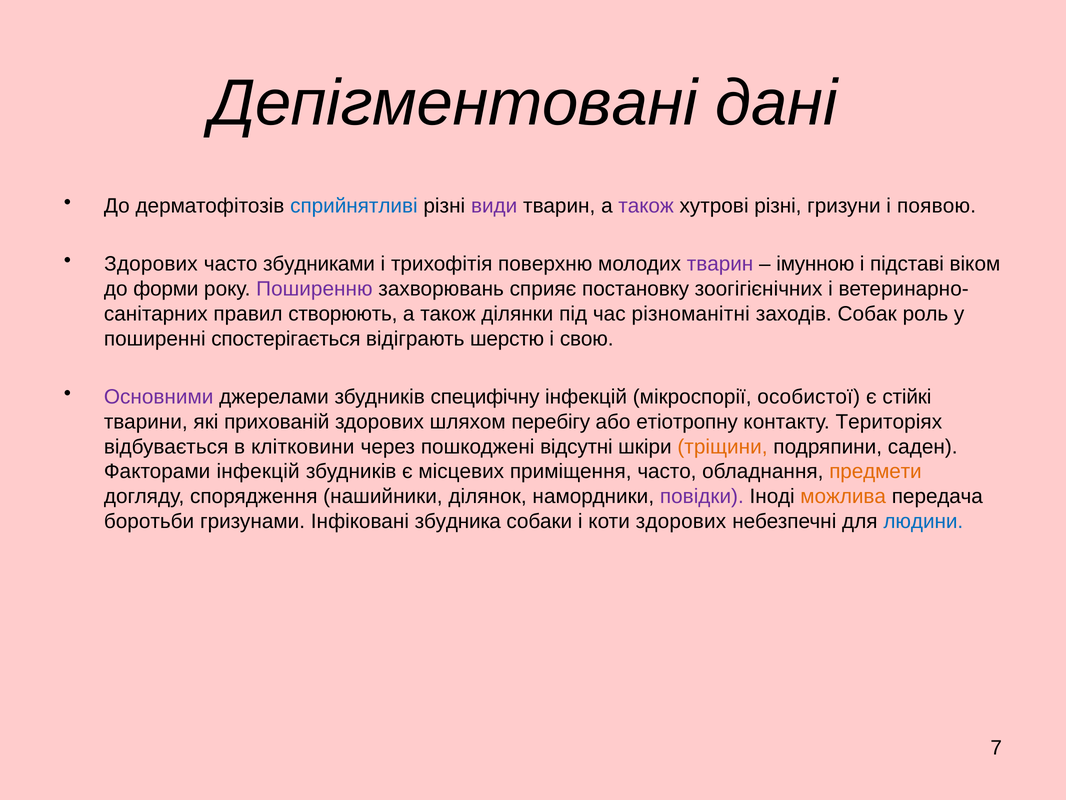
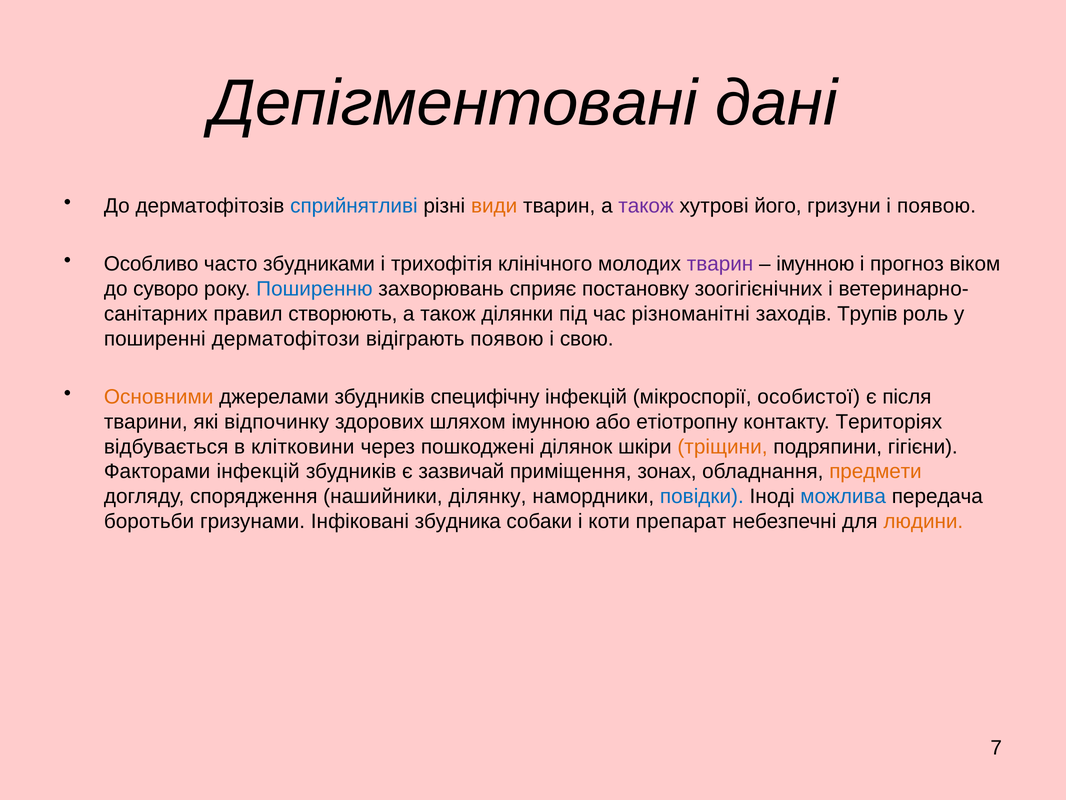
види colour: purple -> orange
хутрові різні: різні -> його
Здорових at (151, 264): Здорових -> Особливо
поверхню: поверхню -> клінічного
підставі: підставі -> прогноз
форми: форми -> суворо
Поширенню colour: purple -> blue
Собак: Собак -> Трупів
спостерігається: спостерігається -> дерматофітози
відіграють шерстю: шерстю -> появою
Основними colour: purple -> orange
стійкі: стійкі -> після
прихованій: прихованій -> відпочинку
шляхом перебігу: перебігу -> імунною
відсутні: відсутні -> ділянок
саден: саден -> гігієни
місцевих: місцевих -> зазвичай
приміщення часто: часто -> зонах
ділянок: ділянок -> ділянку
повідки colour: purple -> blue
можлива colour: orange -> blue
коти здорових: здорових -> препарат
людини colour: blue -> orange
